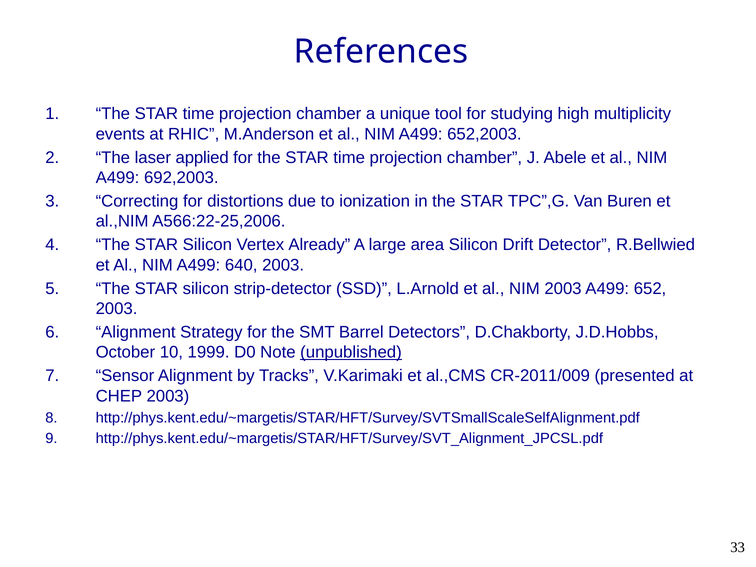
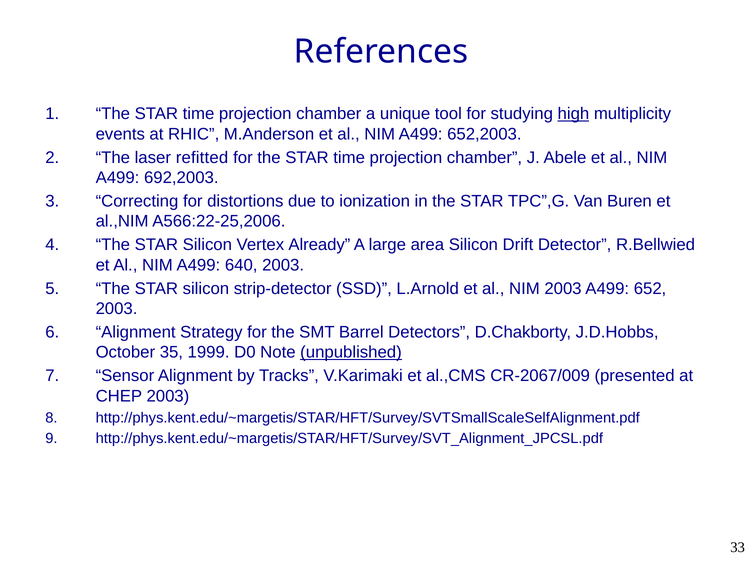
high underline: none -> present
applied: applied -> refitted
10: 10 -> 35
CR-2011/009: CR-2011/009 -> CR-2067/009
